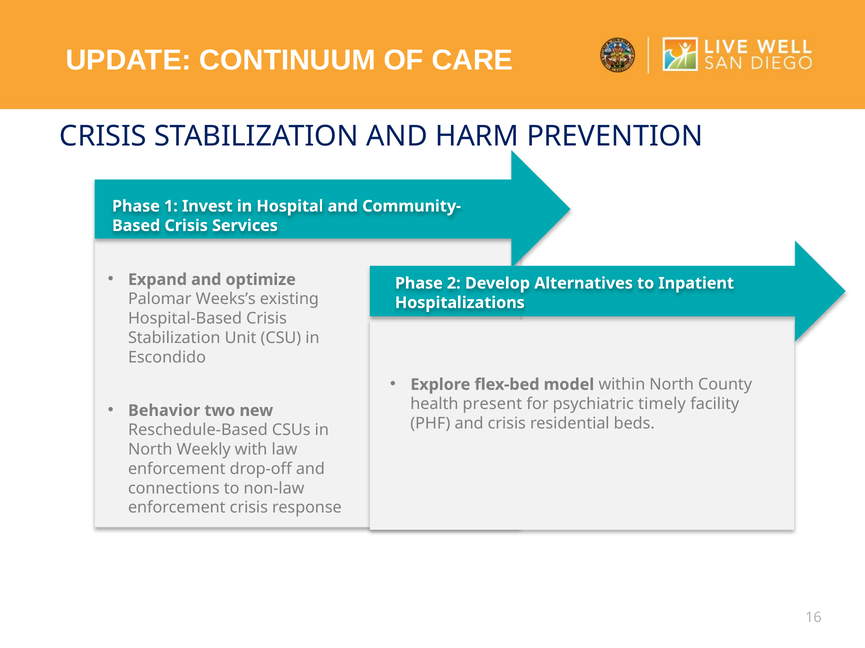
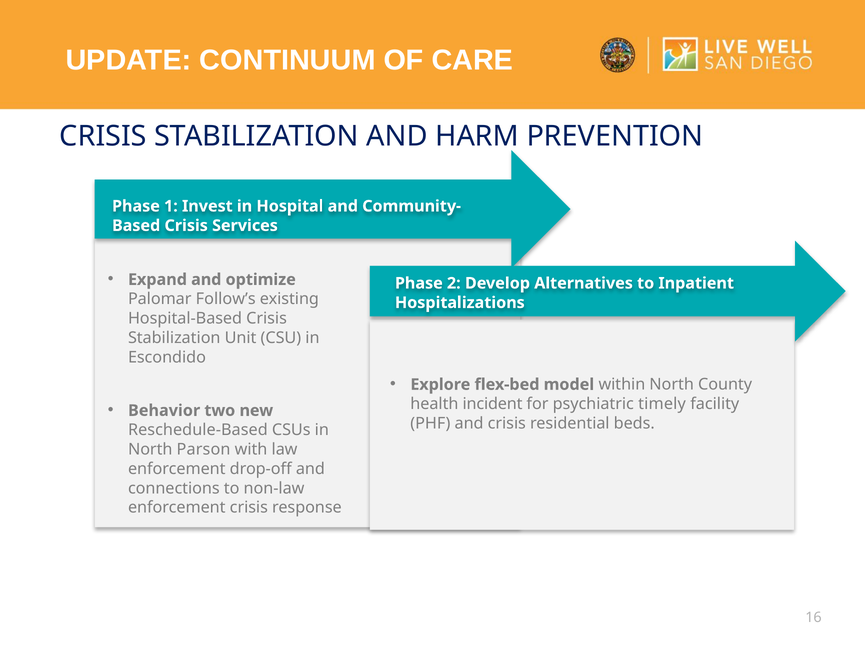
Weeks’s: Weeks’s -> Follow’s
present: present -> incident
Weekly: Weekly -> Parson
